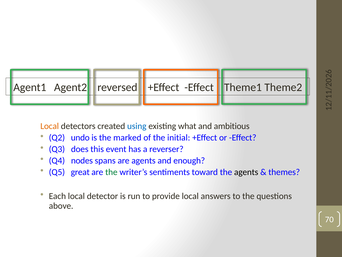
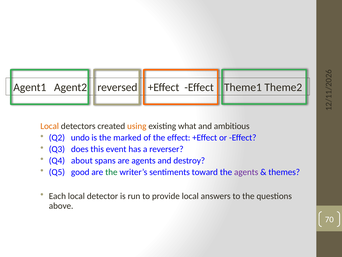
using colour: blue -> orange
the initial: initial -> effect
nodes: nodes -> about
enough: enough -> destroy
great: great -> good
agents at (246, 172) colour: black -> purple
